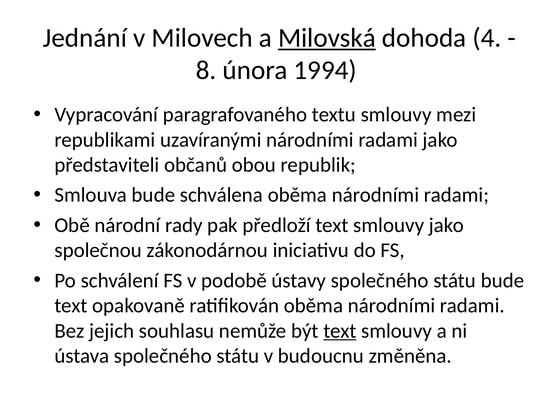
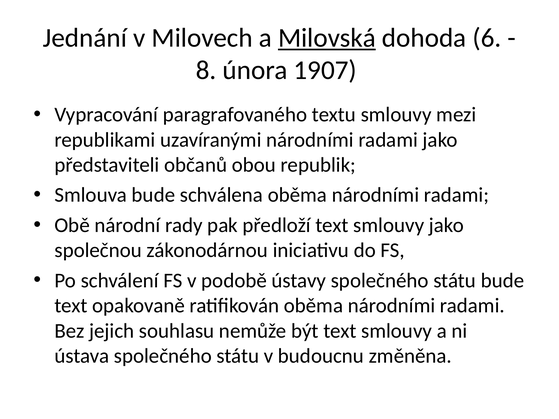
4: 4 -> 6
1994: 1994 -> 1907
text at (340, 331) underline: present -> none
